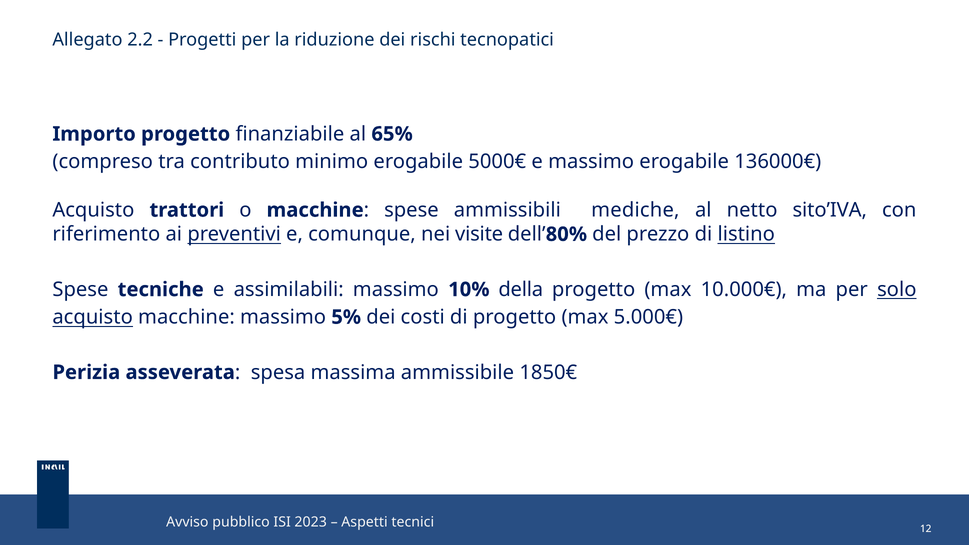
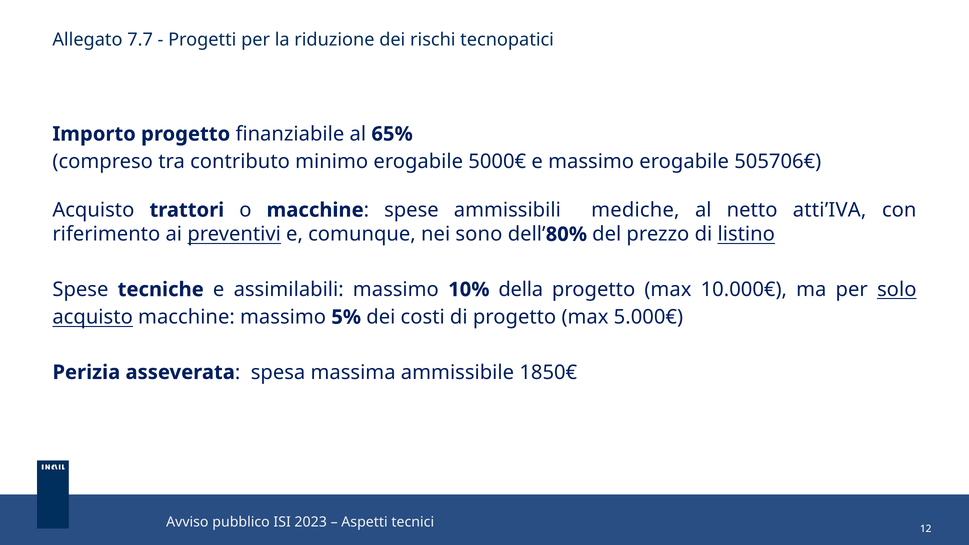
2.2: 2.2 -> 7.7
136000€: 136000€ -> 505706€
sito’IVA: sito’IVA -> atti’IVA
visite: visite -> sono
